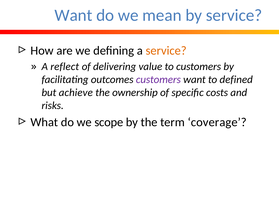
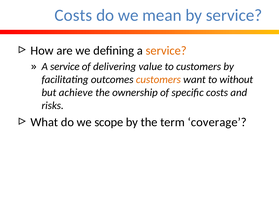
Want at (73, 15): Want -> Costs
reflect at (65, 67): reflect -> service
customers at (158, 80) colour: purple -> orange
defined: defined -> without
